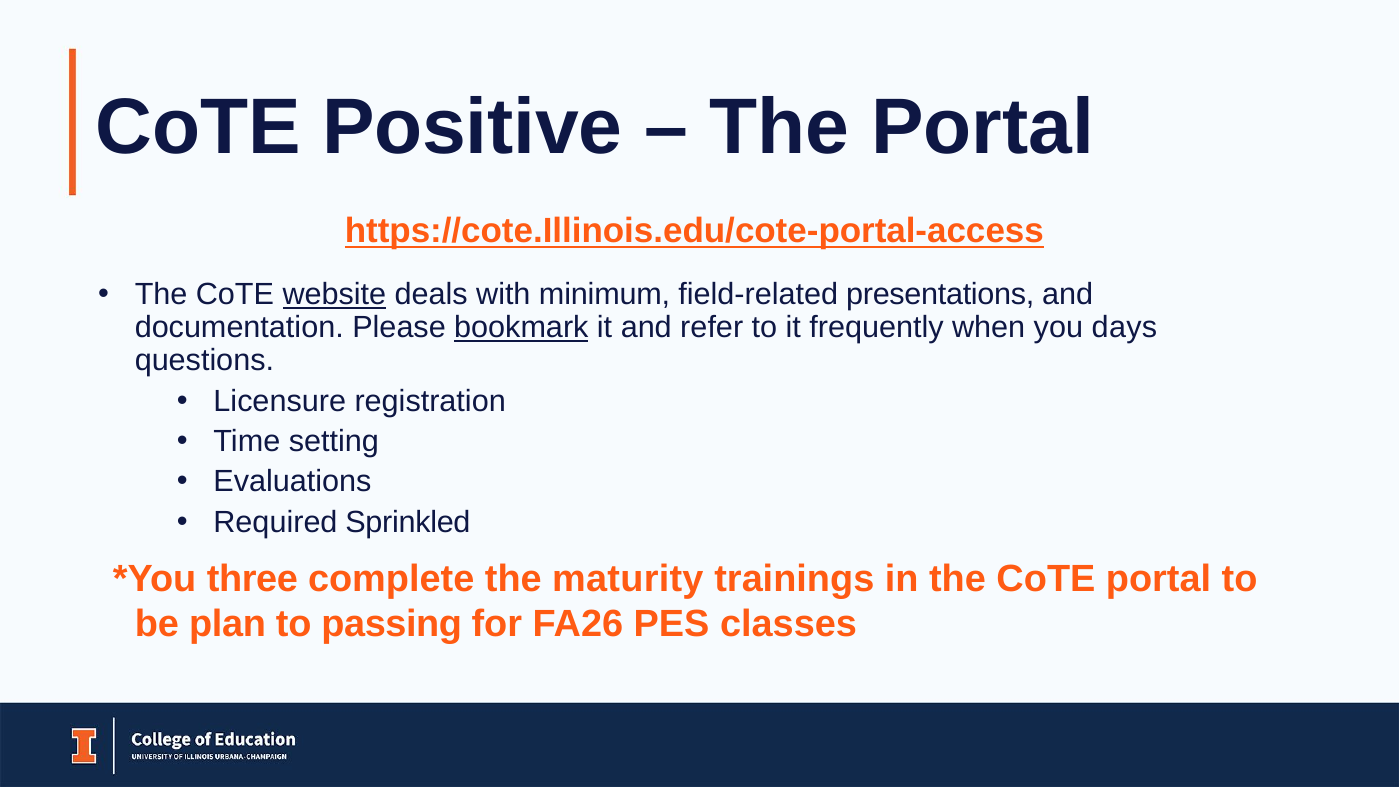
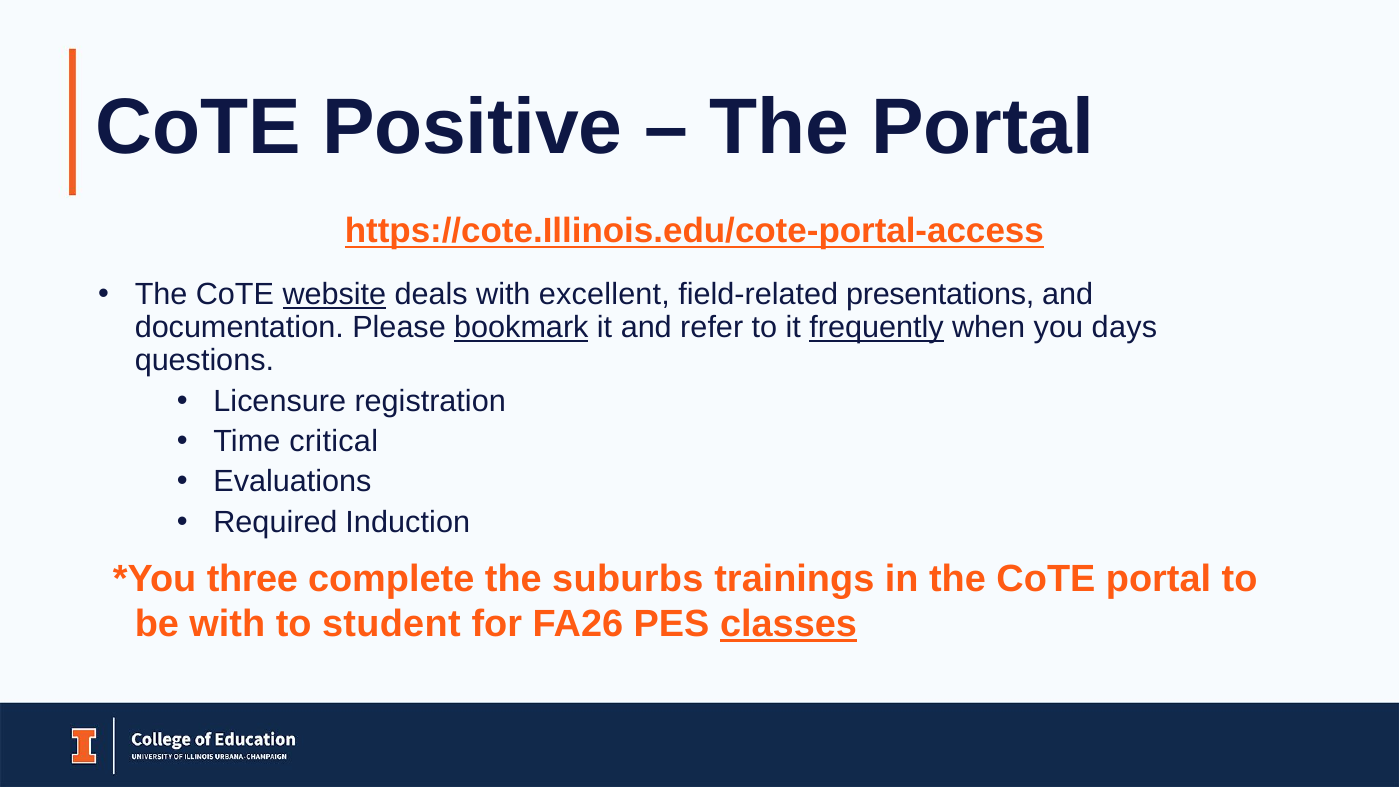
minimum: minimum -> excellent
frequently underline: none -> present
setting: setting -> critical
Sprinkled: Sprinkled -> Induction
maturity: maturity -> suburbs
be plan: plan -> with
passing: passing -> student
classes underline: none -> present
